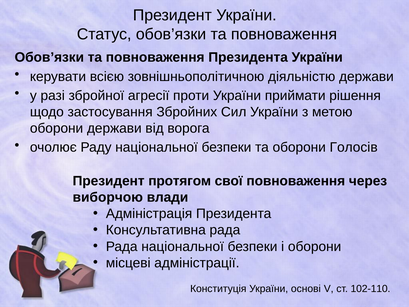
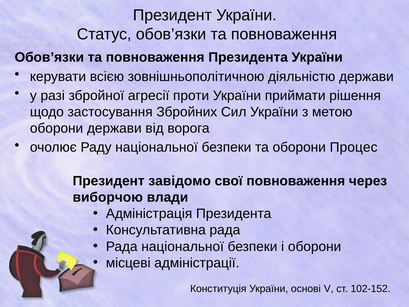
Голосів: Голосів -> Процес
протягом: протягом -> завідомо
102-110: 102-110 -> 102-152
